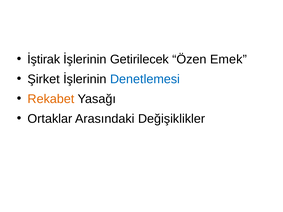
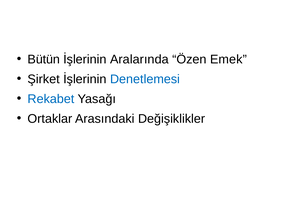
İştirak: İştirak -> Bütün
Getirilecek: Getirilecek -> Aralarında
Rekabet colour: orange -> blue
